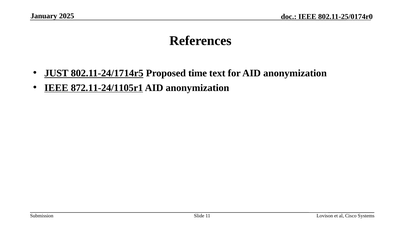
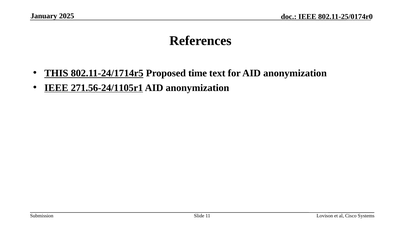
JUST: JUST -> THIS
872.11-24/1105r1: 872.11-24/1105r1 -> 271.56-24/1105r1
